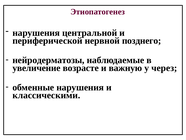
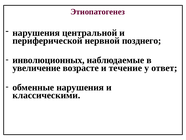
нейродерматозы: нейродерматозы -> инволюционных
важную: важную -> течение
через: через -> ответ
